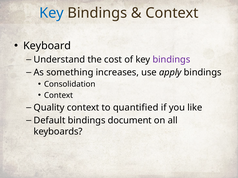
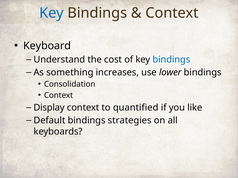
bindings at (171, 60) colour: purple -> blue
apply: apply -> lower
Quality: Quality -> Display
document: document -> strategies
